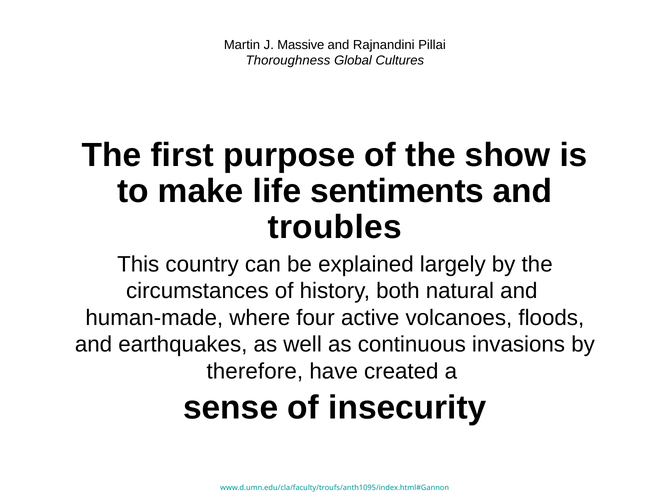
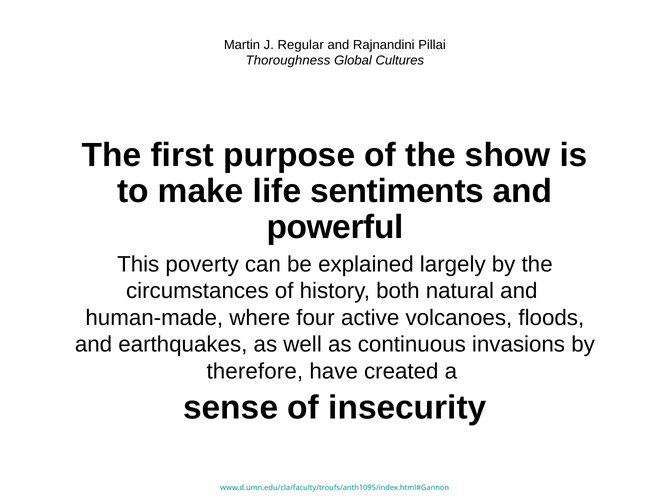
Massive: Massive -> Regular
troubles: troubles -> powerful
country: country -> poverty
